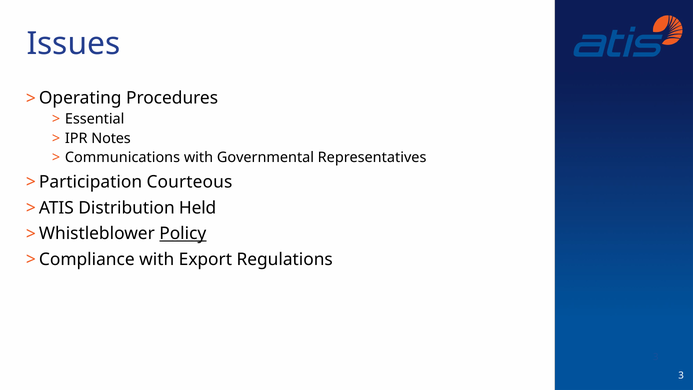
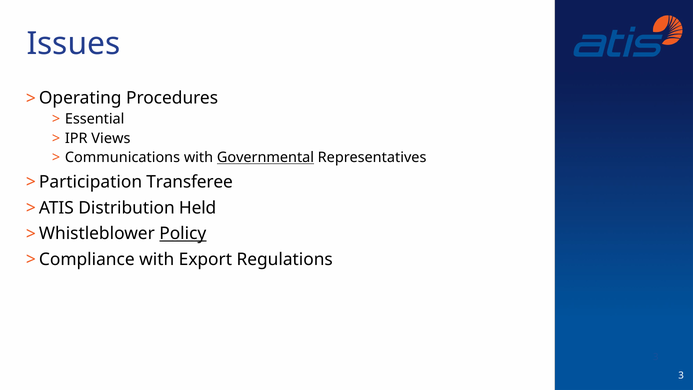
Notes: Notes -> Views
Governmental underline: none -> present
Courteous: Courteous -> Transferee
